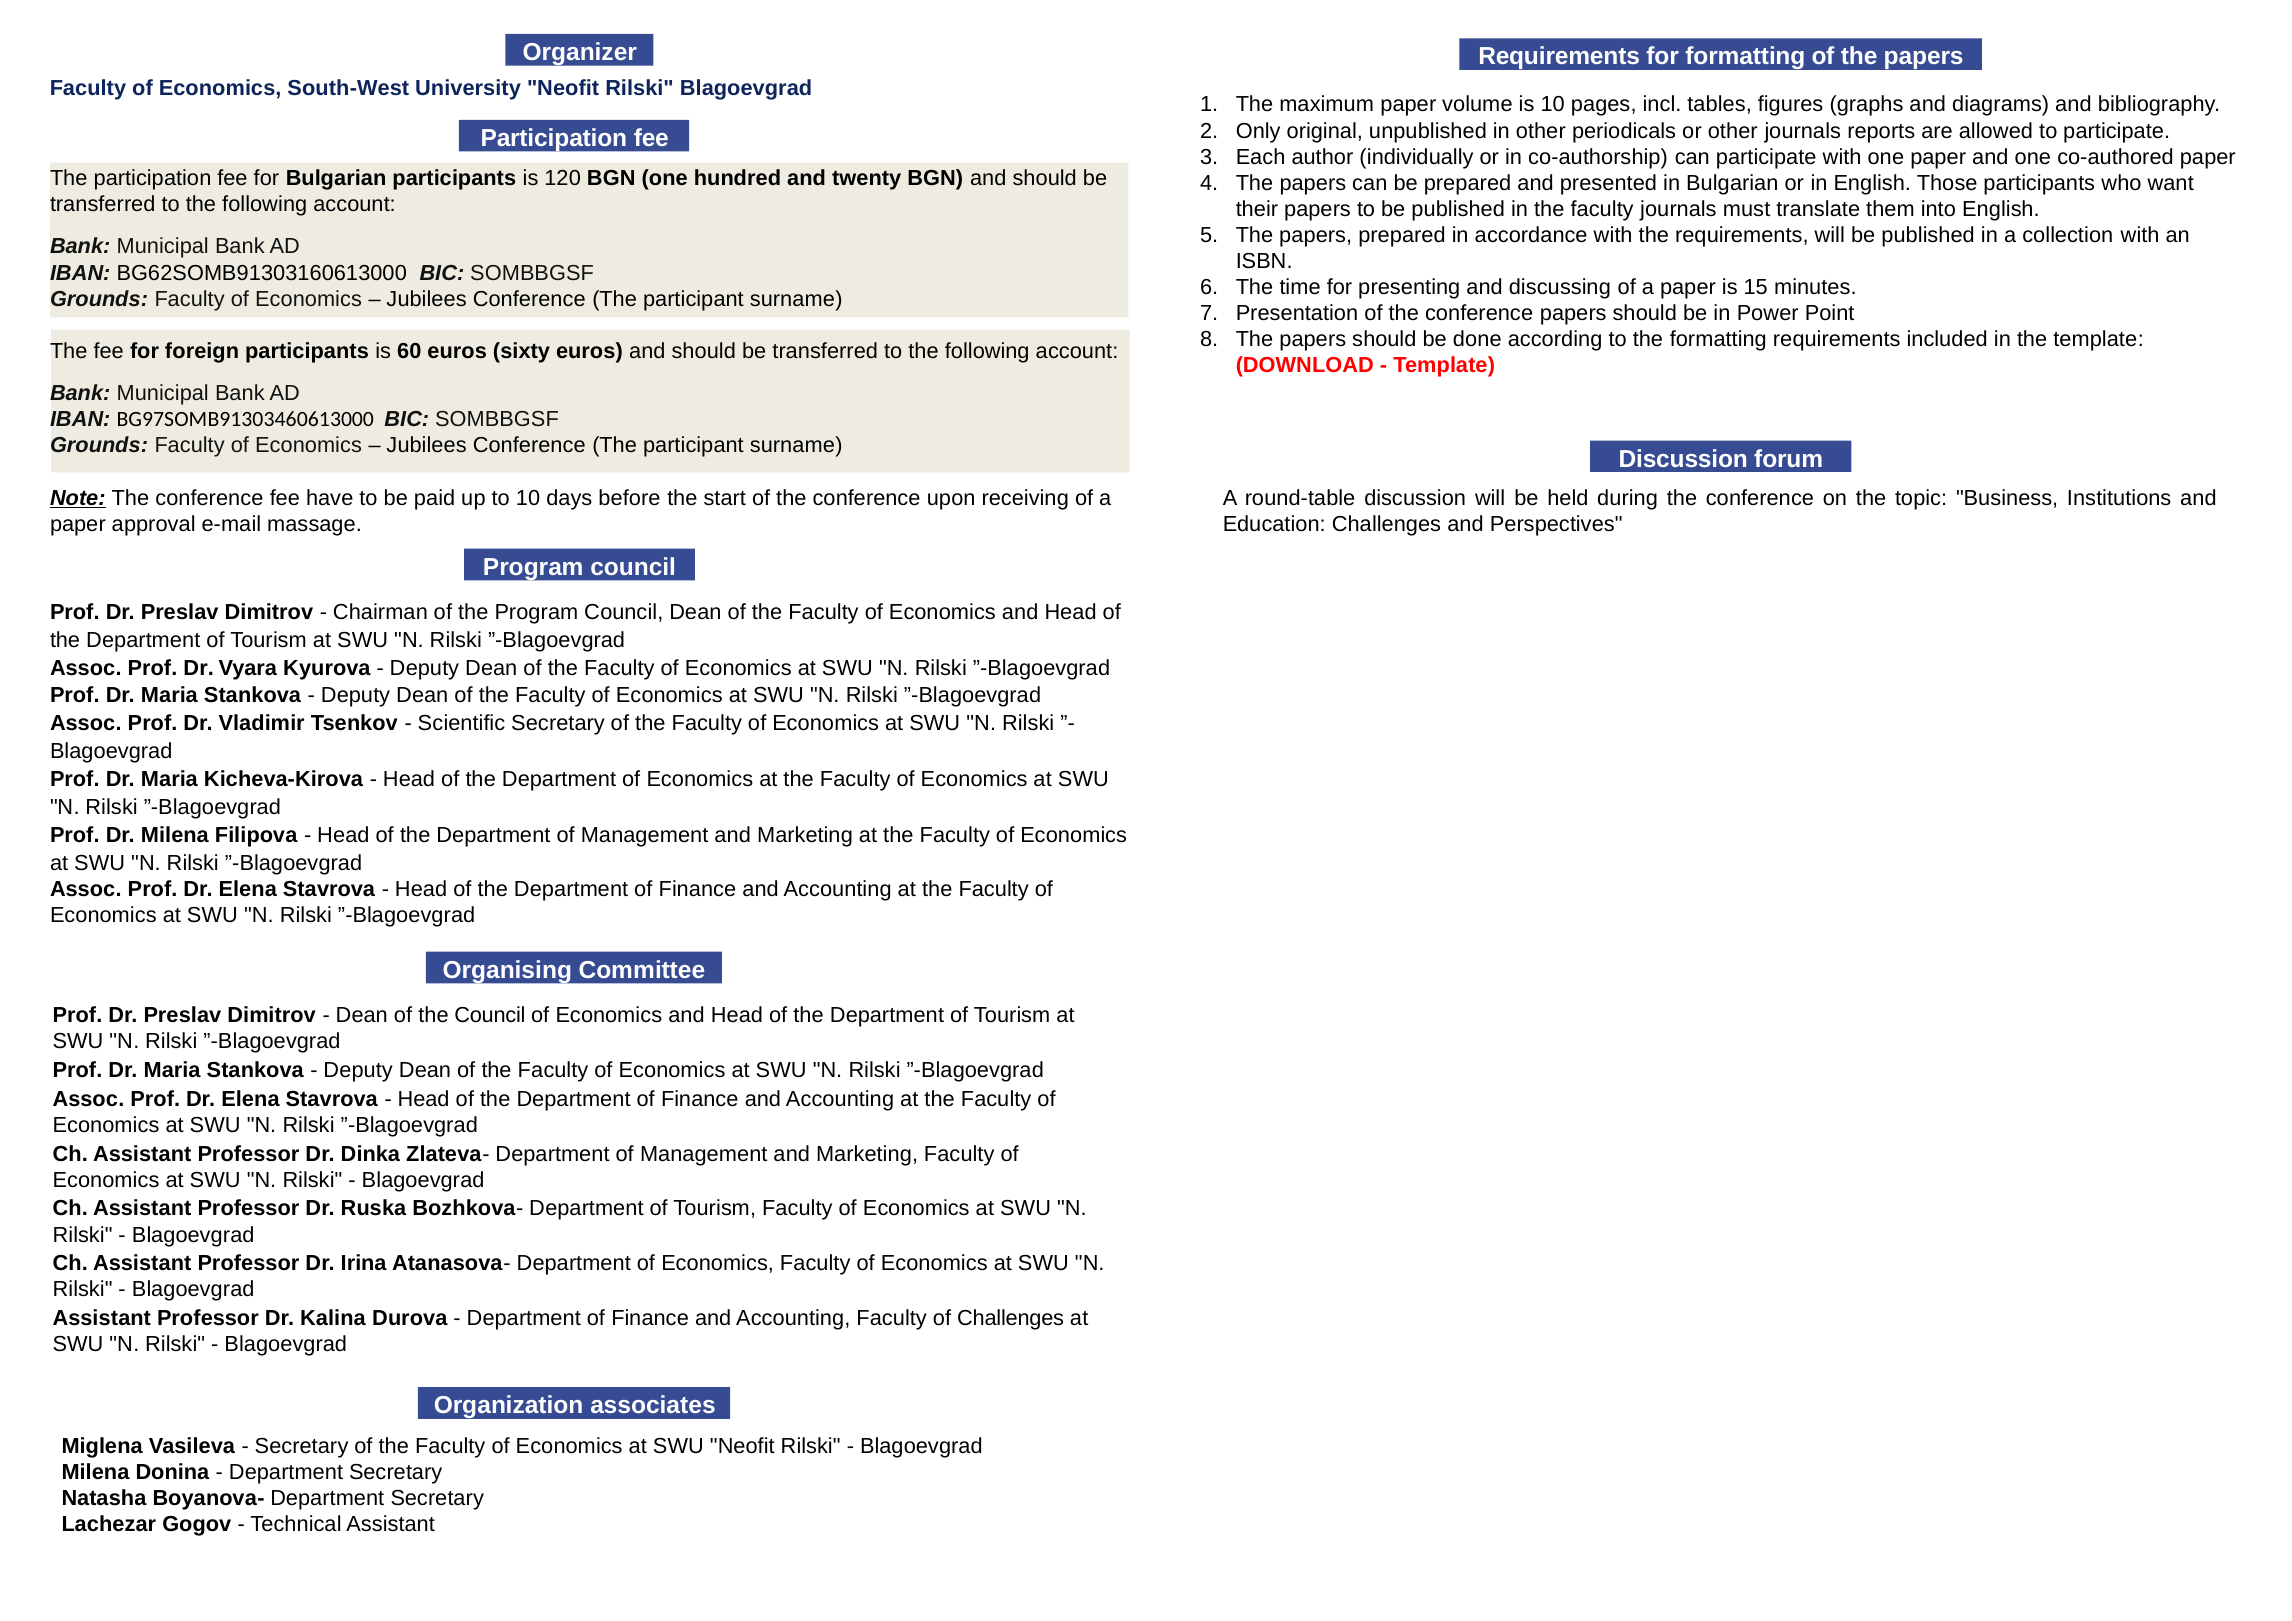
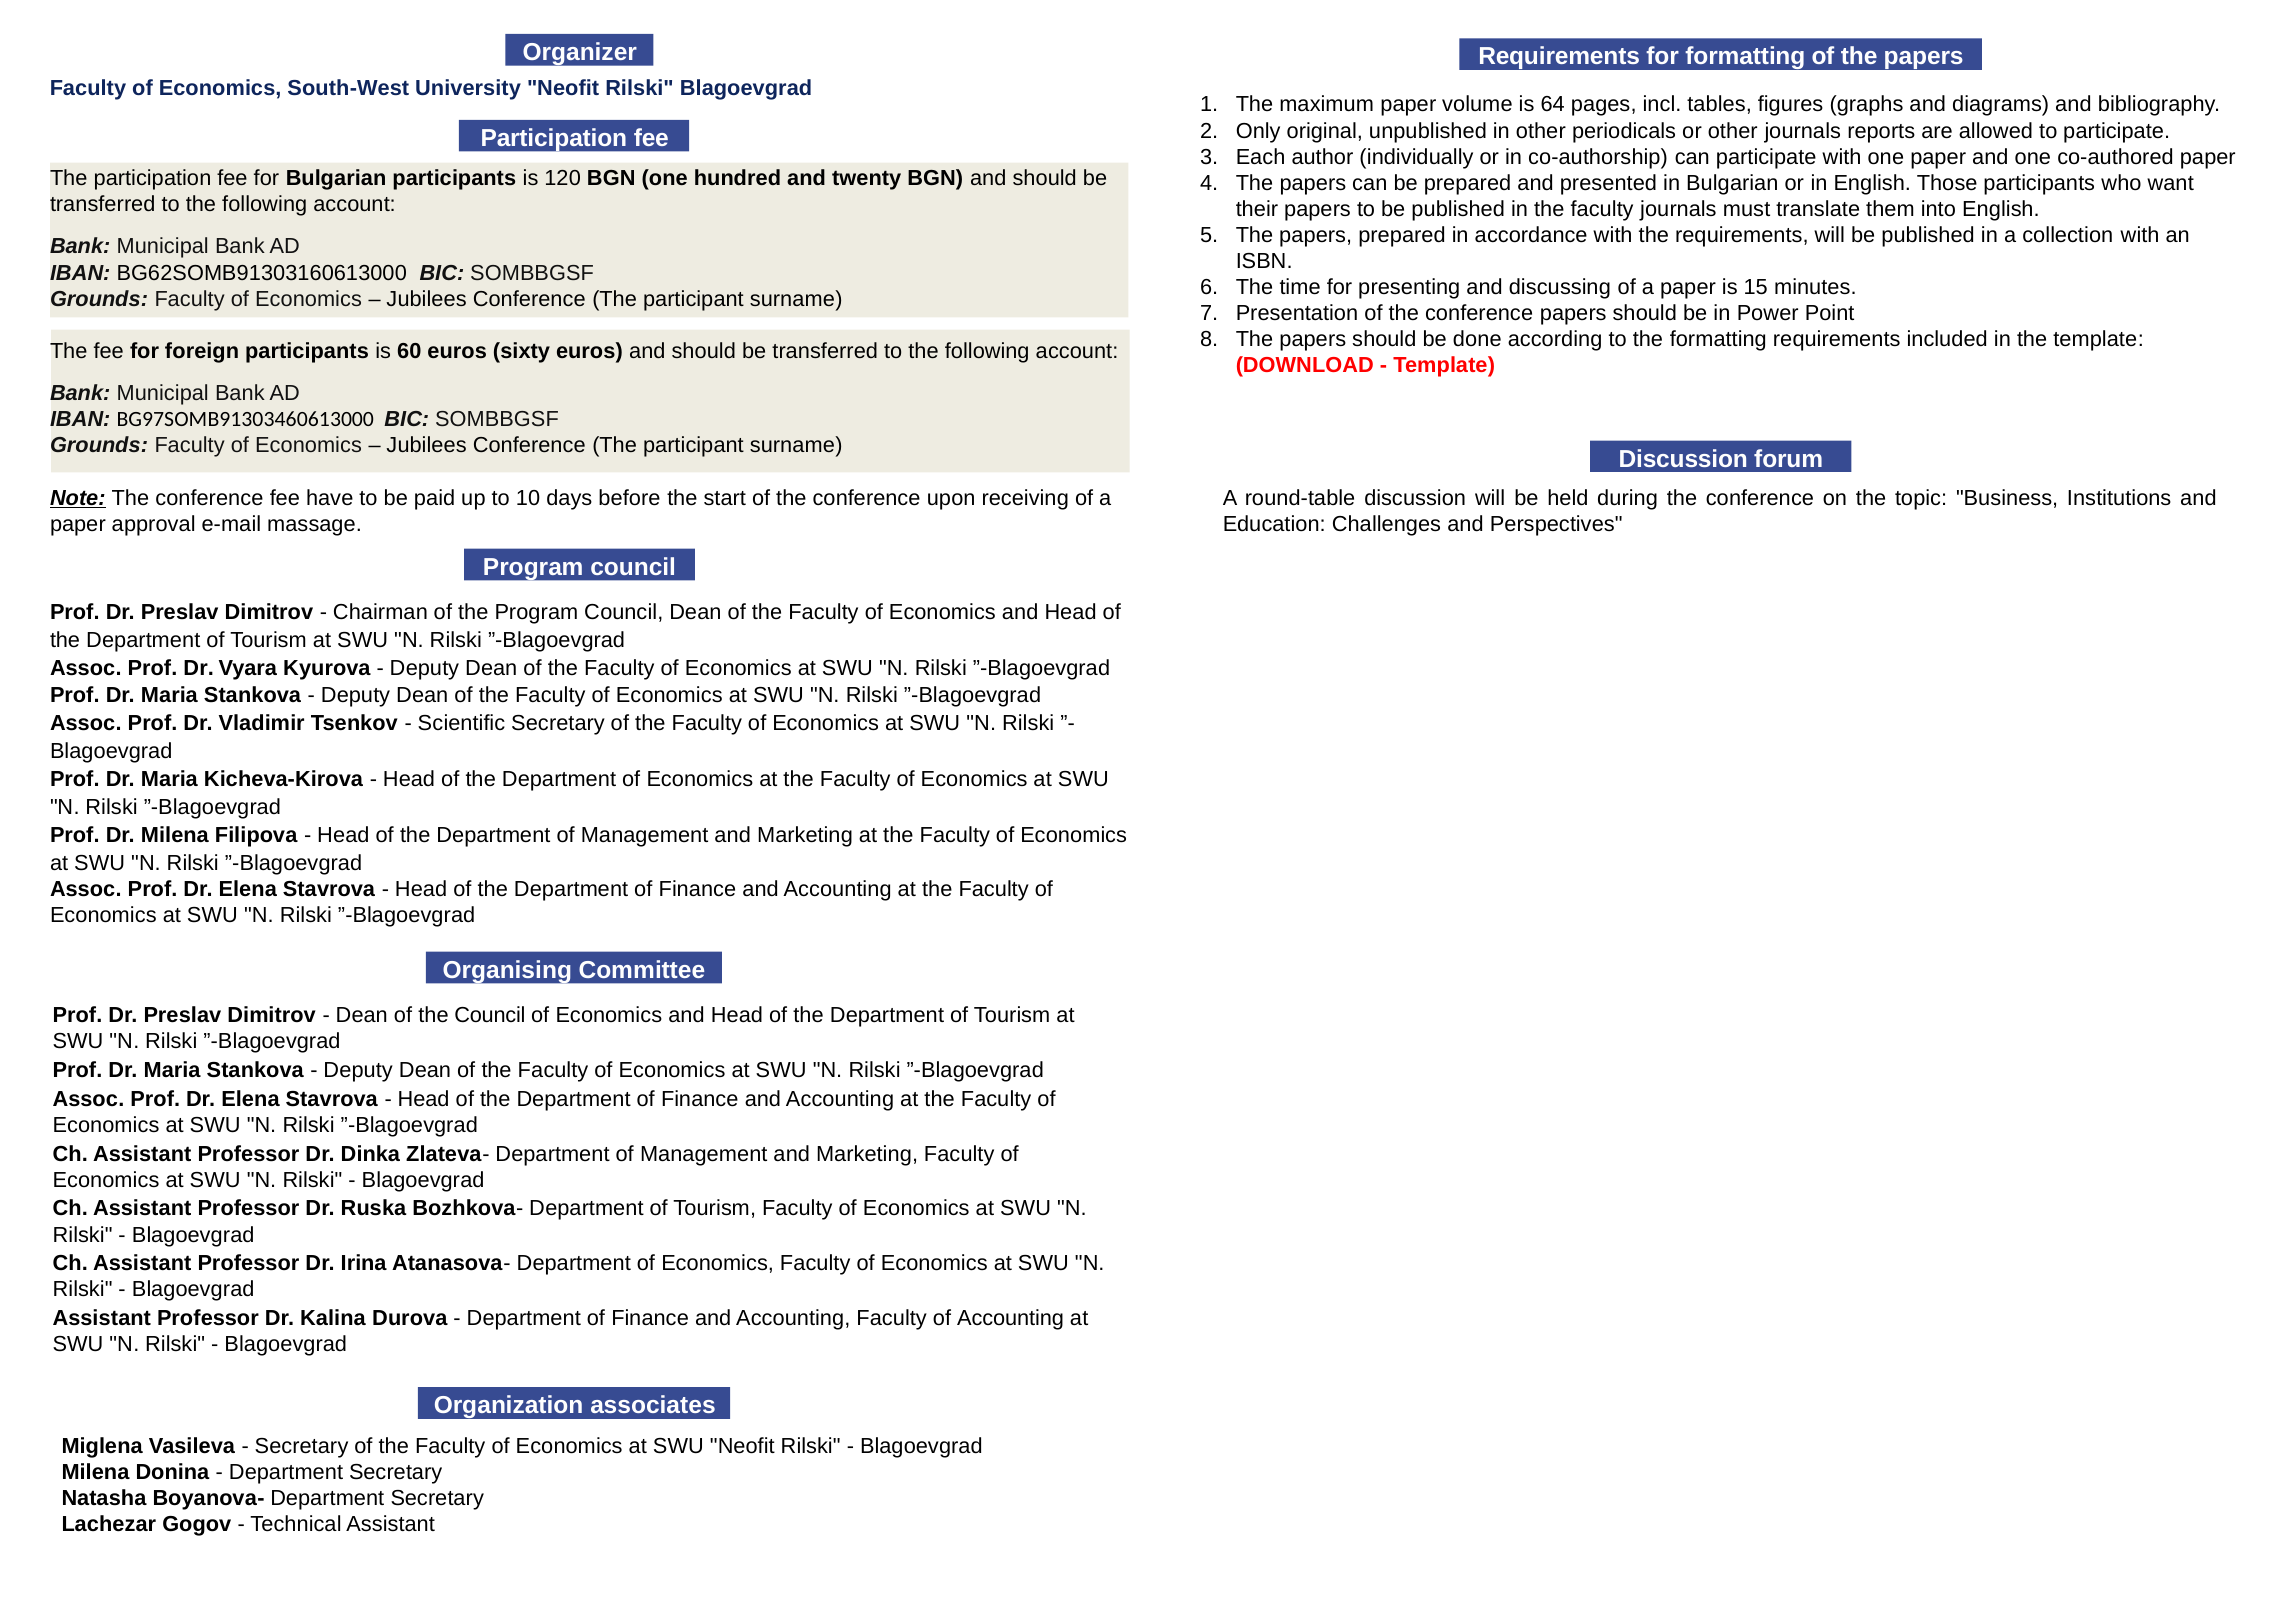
is 10: 10 -> 64
of Challenges: Challenges -> Accounting
